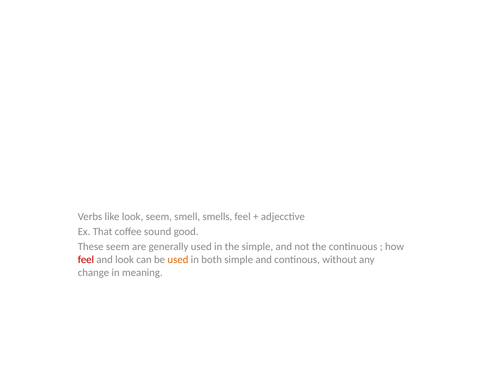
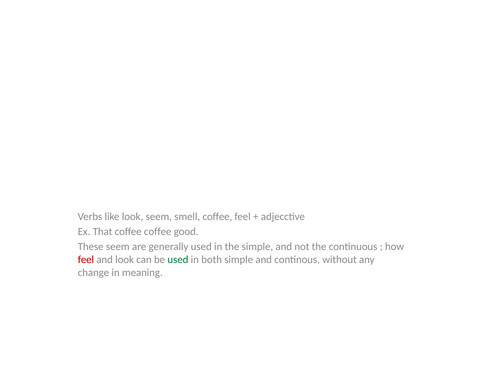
smell smells: smells -> coffee
coffee sound: sound -> coffee
used at (178, 259) colour: orange -> green
